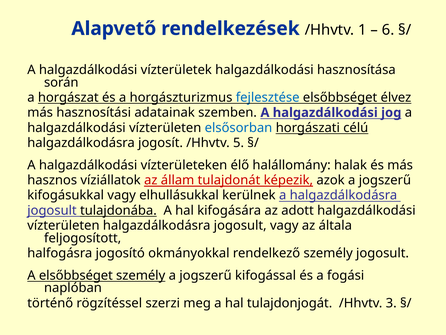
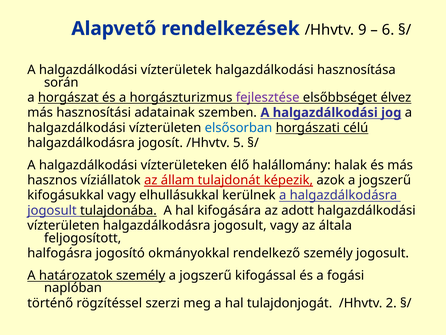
1: 1 -> 9
fejlesztése colour: blue -> purple
A elsőbbséget: elsőbbséget -> határozatok
3: 3 -> 2
